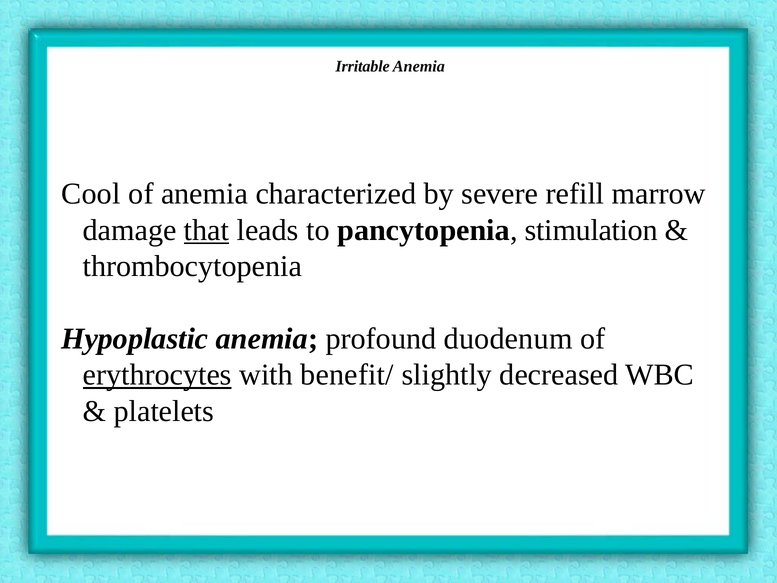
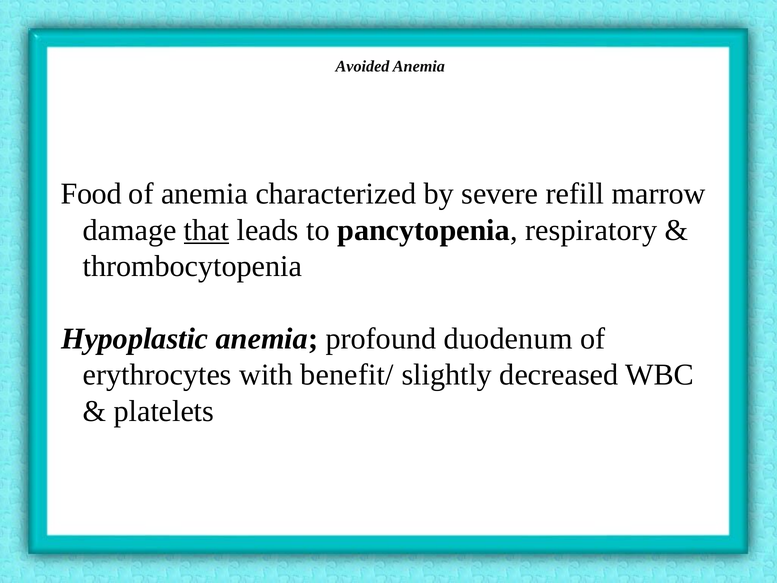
Irritable: Irritable -> Avoided
Cool: Cool -> Food
stimulation: stimulation -> respiratory
erythrocytes underline: present -> none
